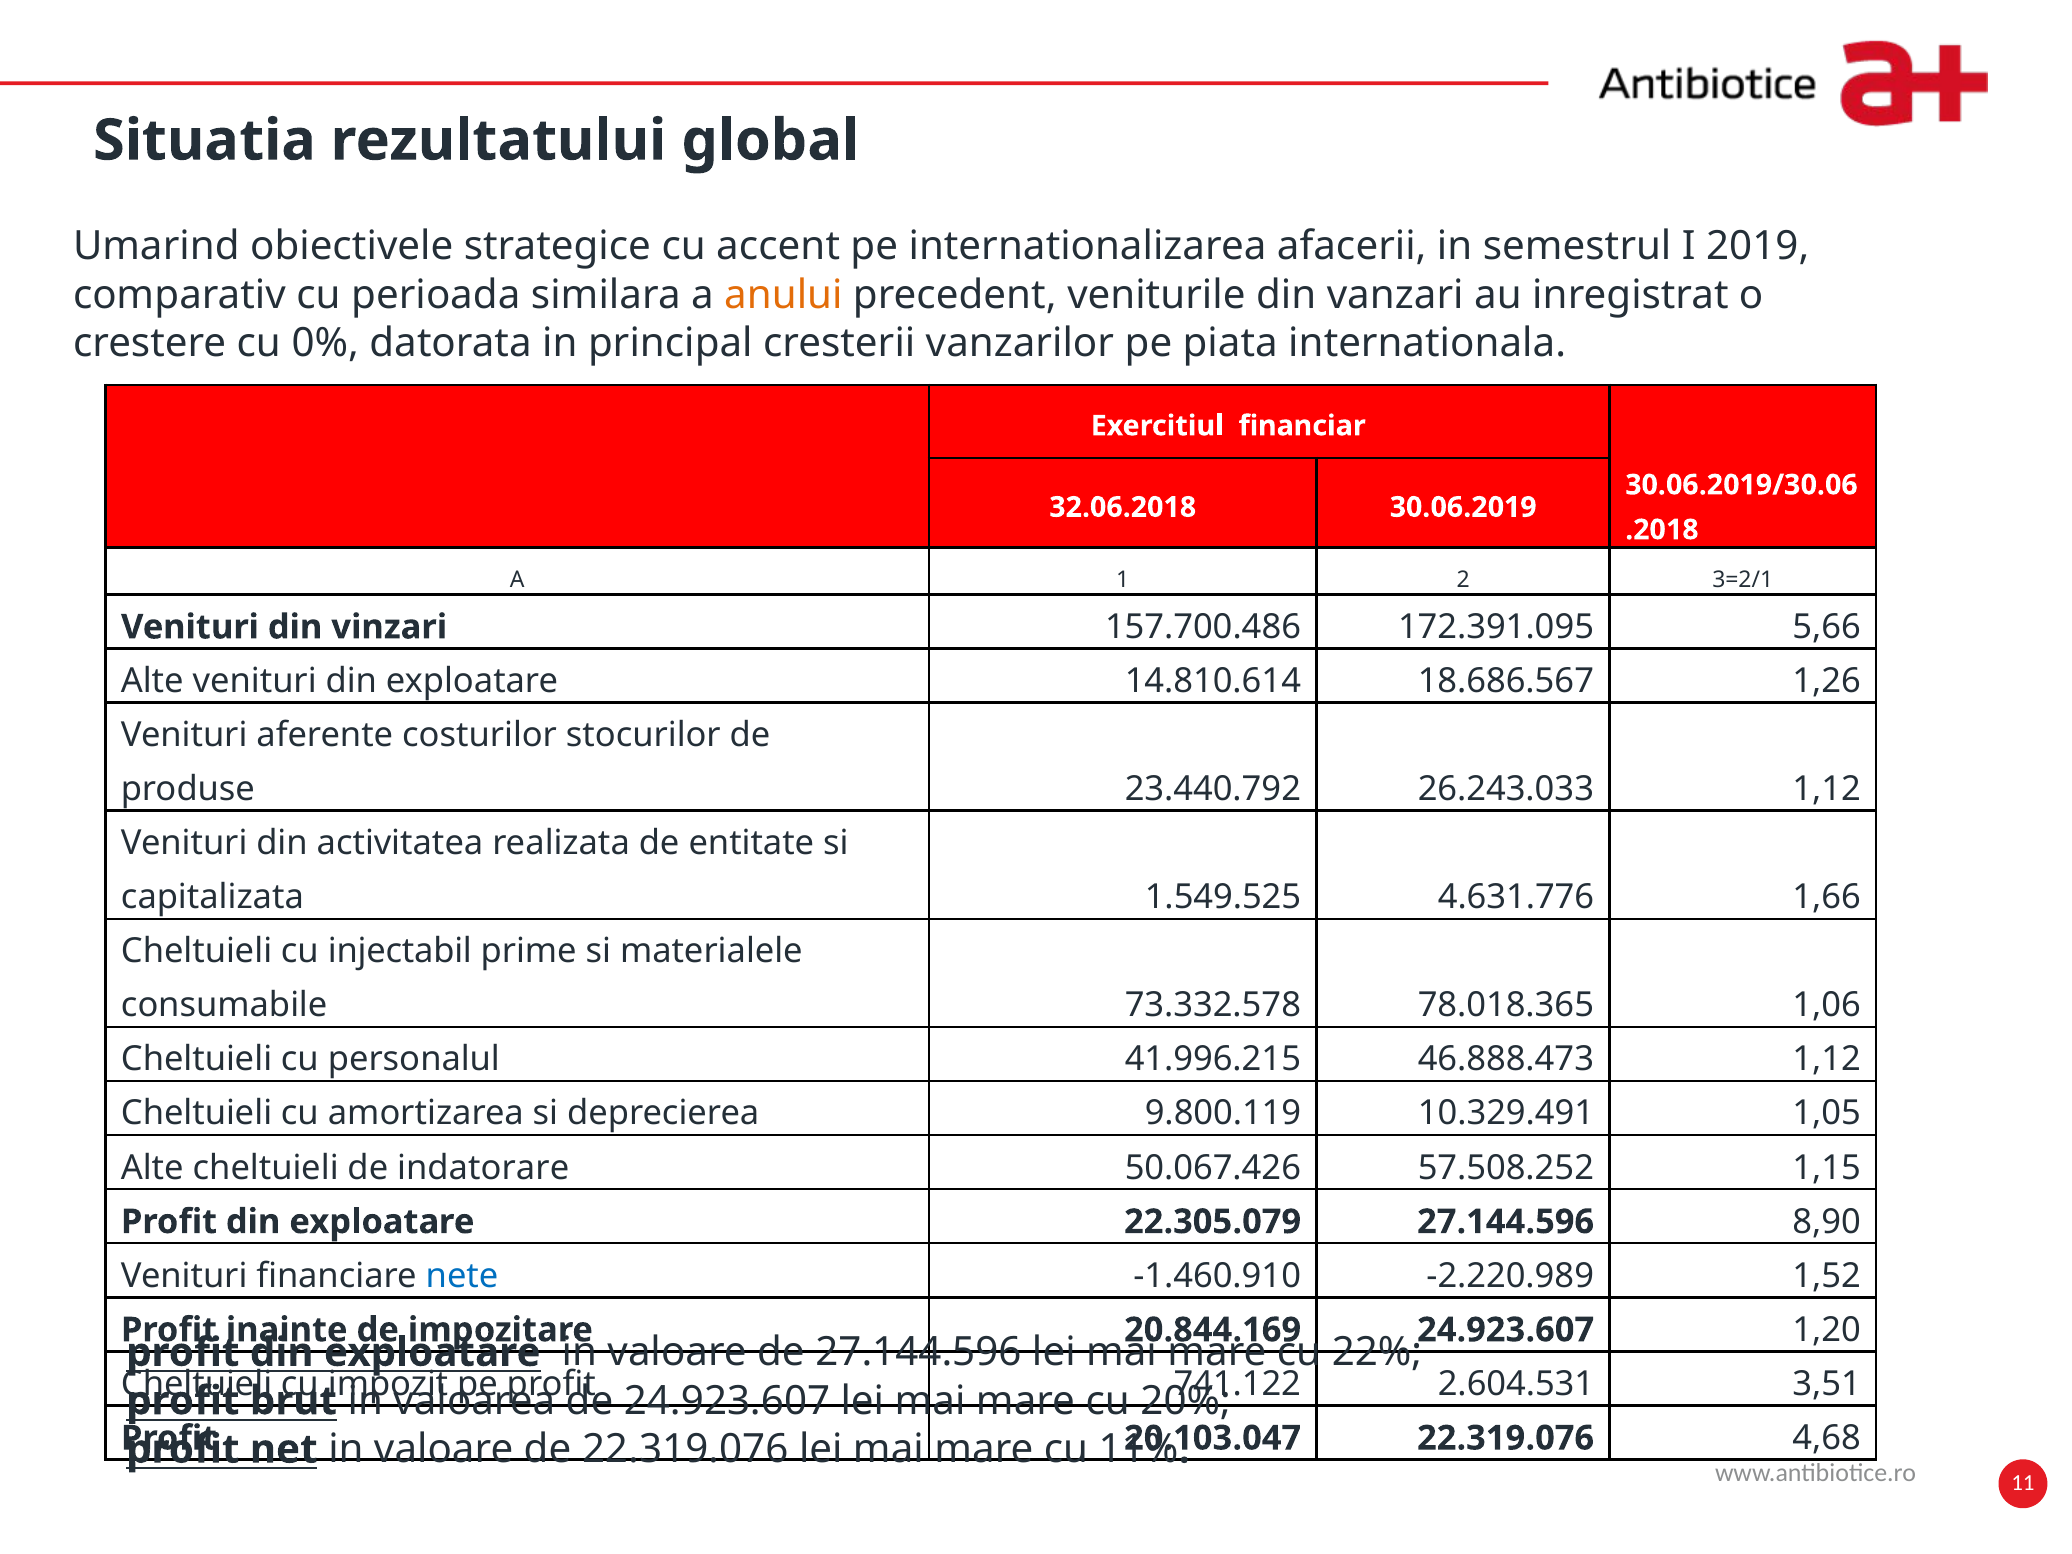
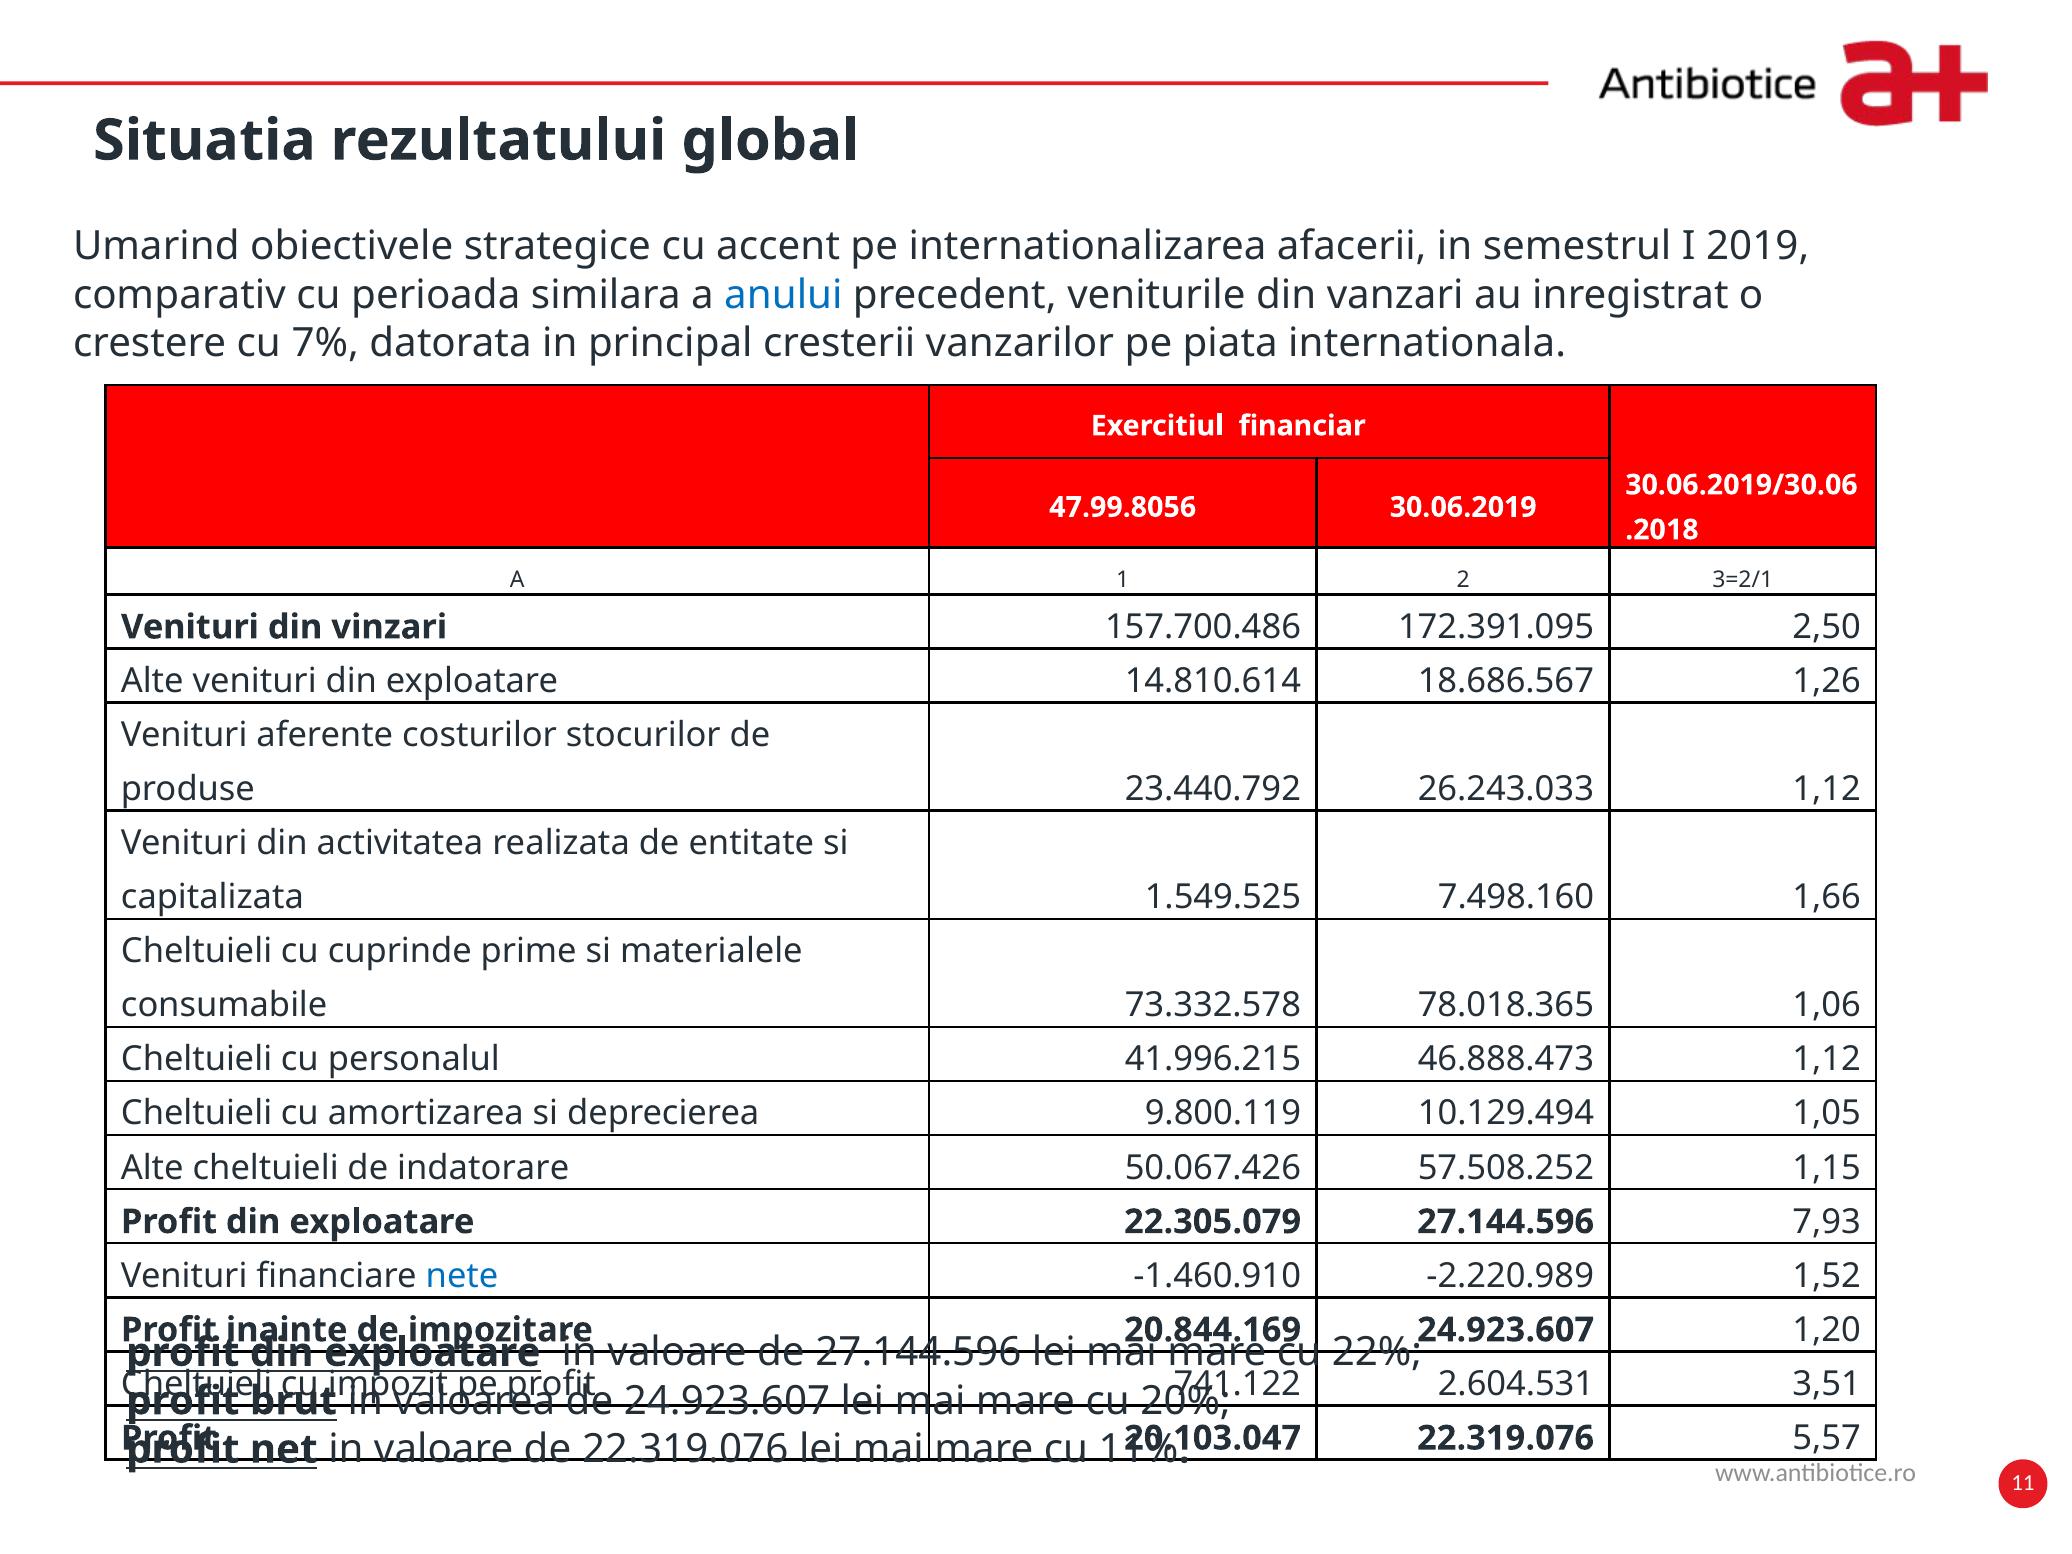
anului colour: orange -> blue
0%: 0% -> 7%
32.06.2018: 32.06.2018 -> 47.99.8056
5,66: 5,66 -> 2,50
4.631.776: 4.631.776 -> 7.498.160
injectabil: injectabil -> cuprinde
10.329.491: 10.329.491 -> 10.129.494
8,90: 8,90 -> 7,93
4,68: 4,68 -> 5,57
